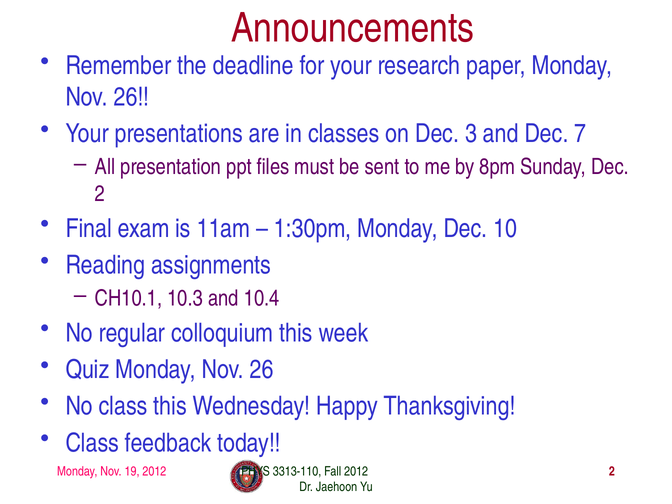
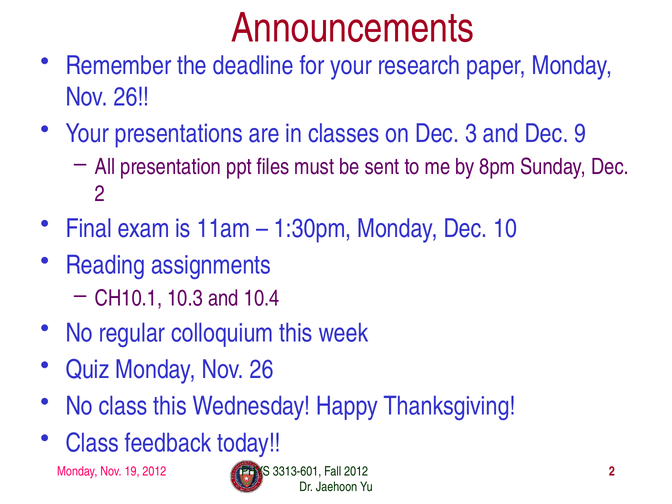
7: 7 -> 9
3313-110: 3313-110 -> 3313-601
